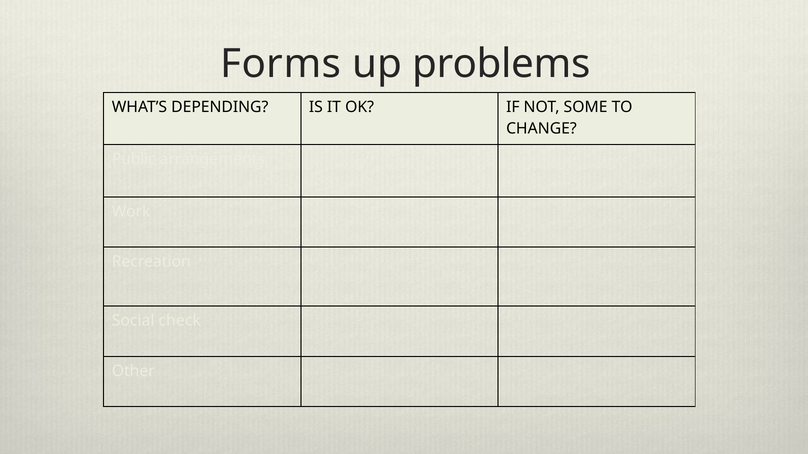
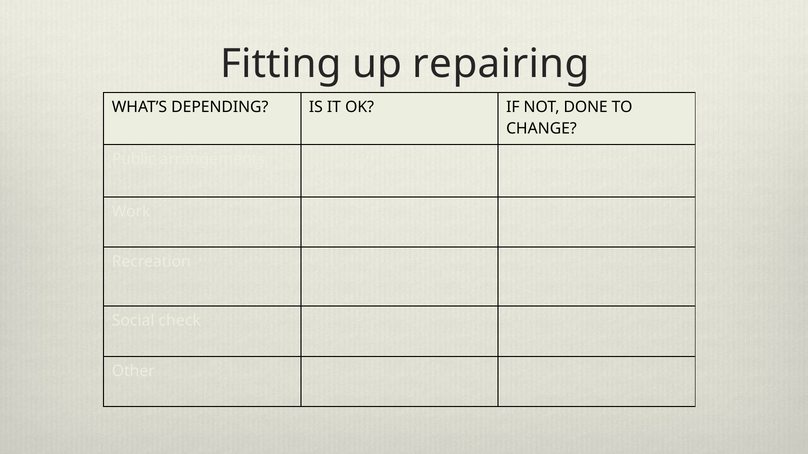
Forms: Forms -> Fitting
problems: problems -> repairing
SOME: SOME -> DONE
